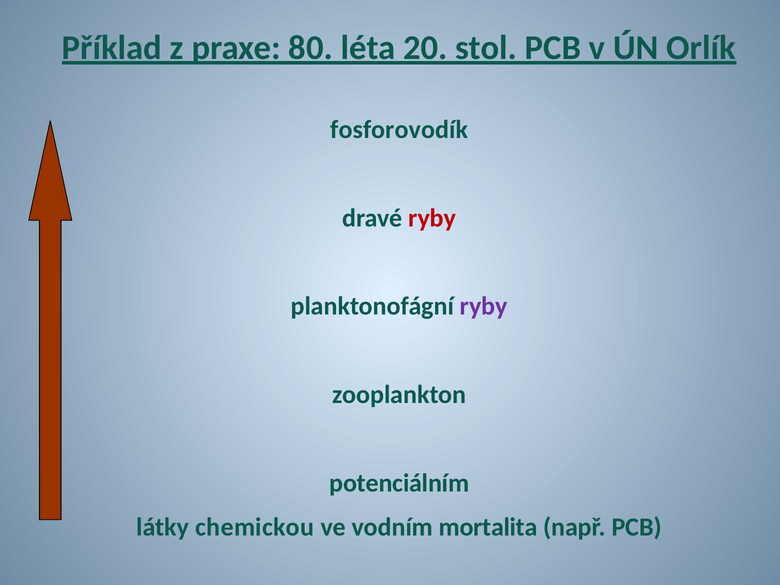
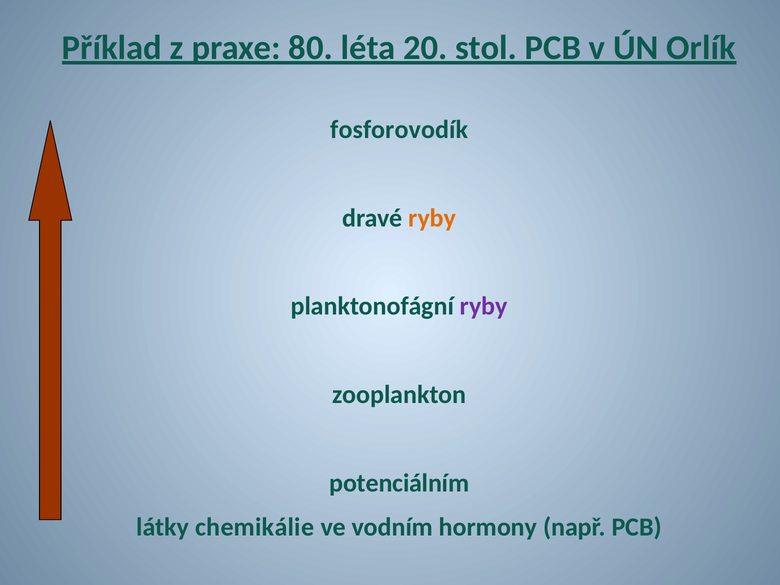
ryby at (432, 218) colour: red -> orange
chemickou: chemickou -> chemikálie
mortalita: mortalita -> hormony
